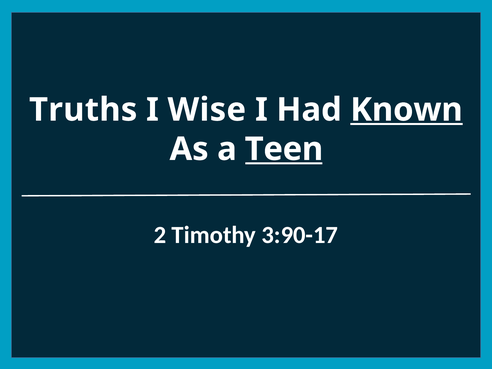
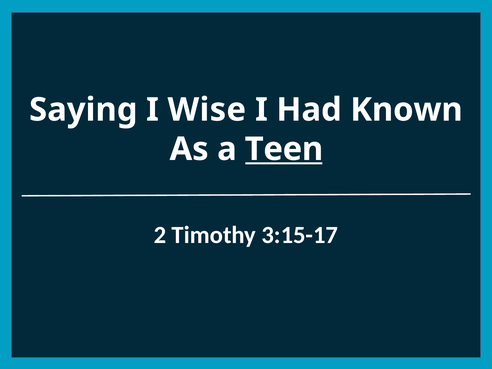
Truths: Truths -> Saying
Known underline: present -> none
3:90-17: 3:90-17 -> 3:15-17
